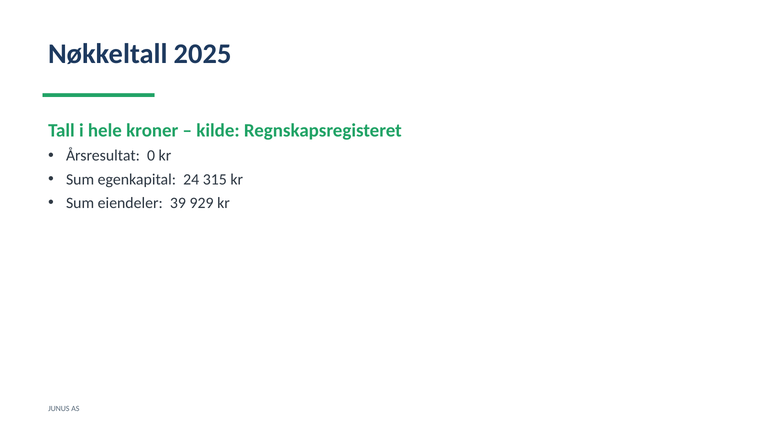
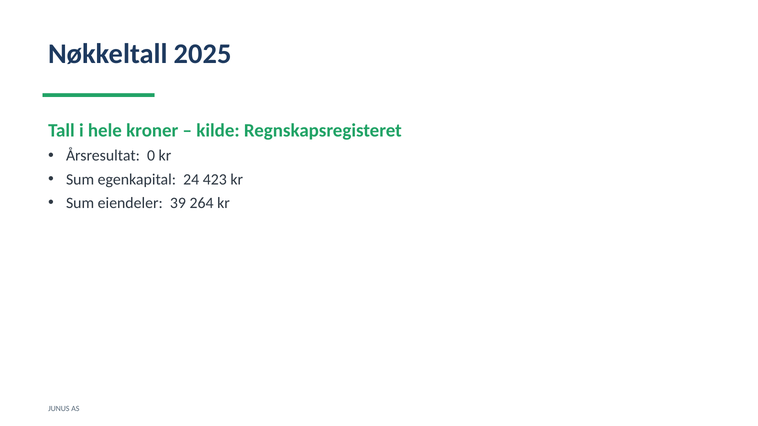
315: 315 -> 423
929: 929 -> 264
